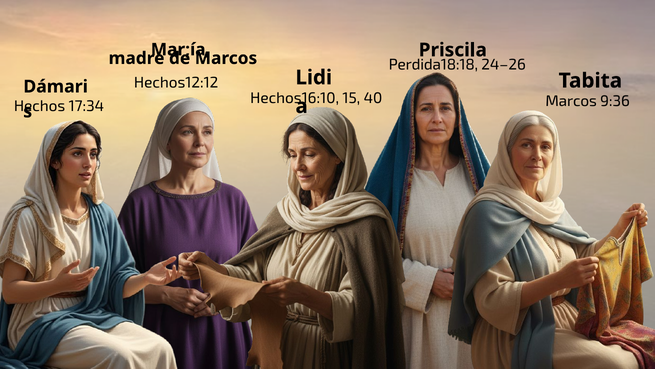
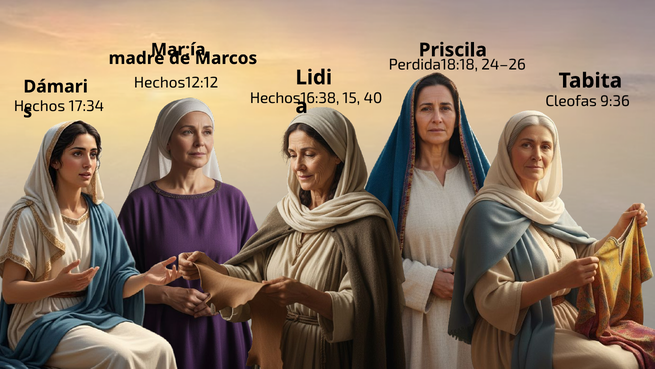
Hechos16:10: Hechos16:10 -> Hechos16:38
Marcos at (571, 101): Marcos -> Cleofas
